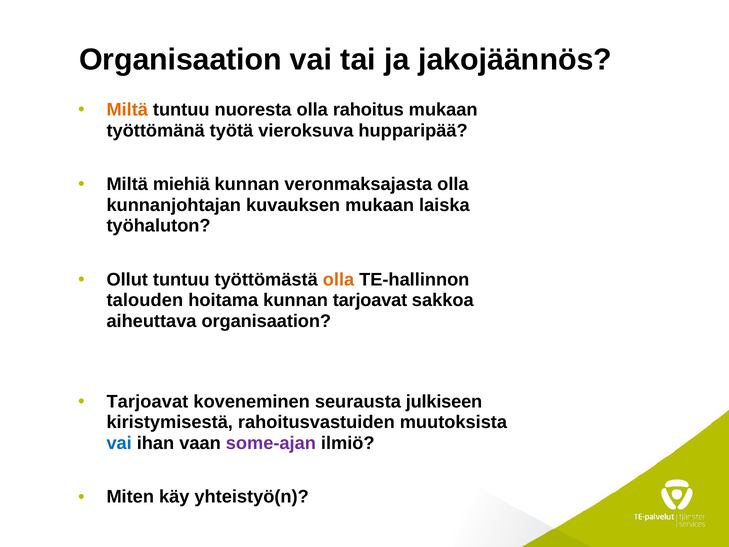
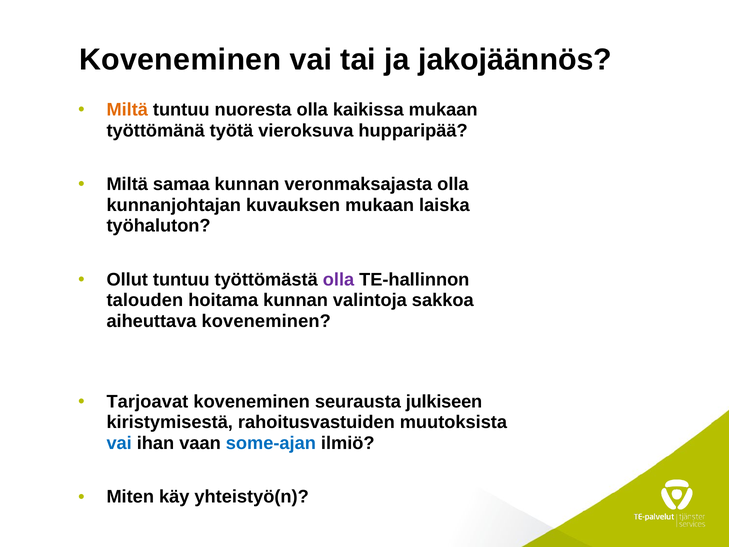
Organisaation at (180, 59): Organisaation -> Koveneminen
rahoitus: rahoitus -> kaikissa
miehiä: miehiä -> samaa
olla at (339, 279) colour: orange -> purple
kunnan tarjoavat: tarjoavat -> valintoja
aiheuttava organisaation: organisaation -> koveneminen
some-ajan colour: purple -> blue
